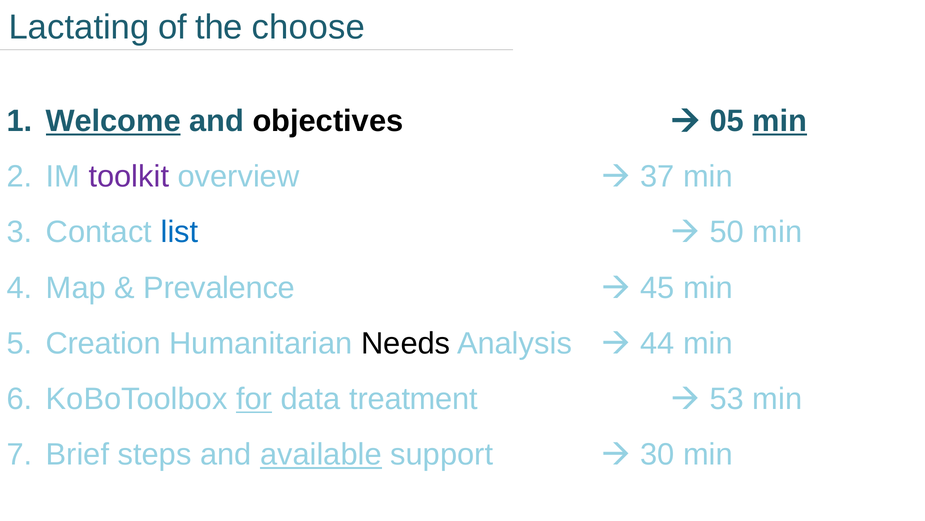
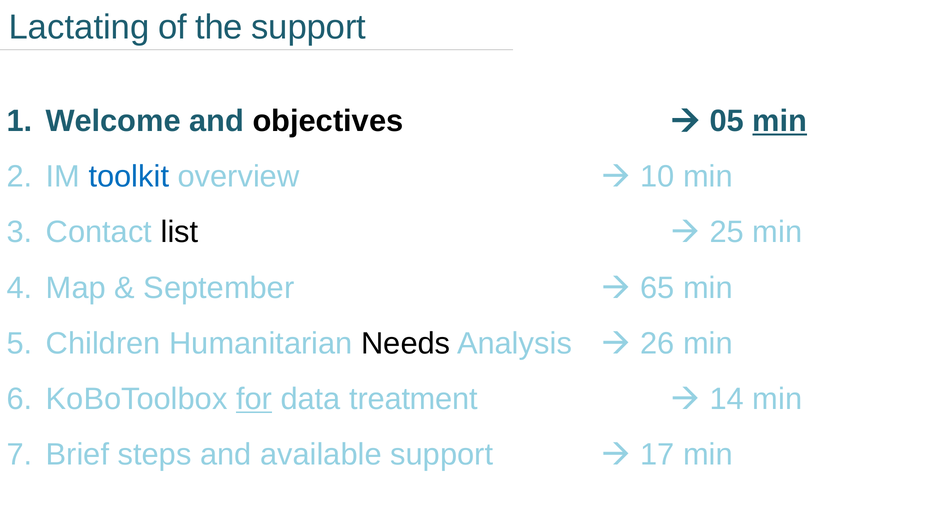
the choose: choose -> support
Welcome underline: present -> none
toolkit colour: purple -> blue
37: 37 -> 10
list colour: blue -> black
50: 50 -> 25
Prevalence: Prevalence -> September
45: 45 -> 65
Creation: Creation -> Children
44: 44 -> 26
53: 53 -> 14
available underline: present -> none
30: 30 -> 17
